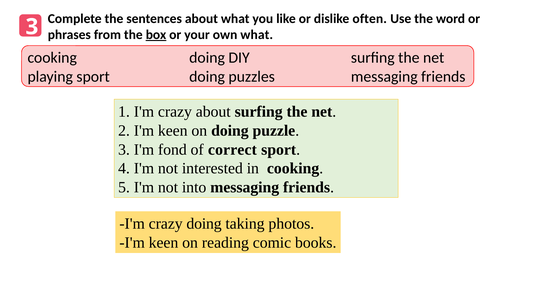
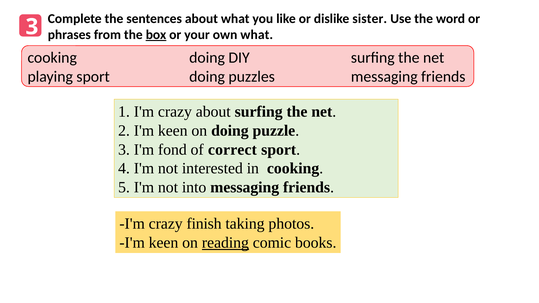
often: often -> sister
crazy doing: doing -> finish
reading underline: none -> present
